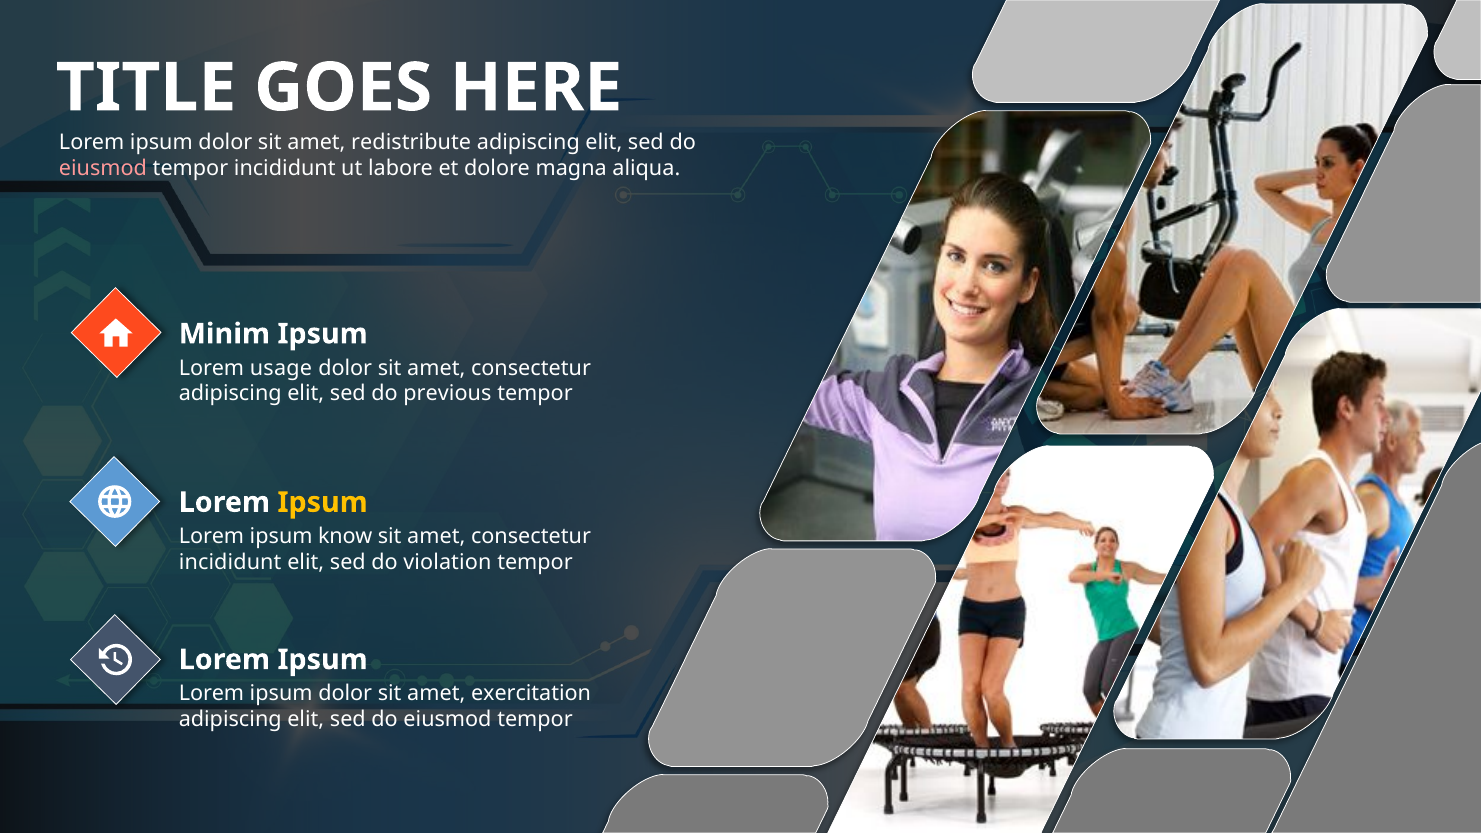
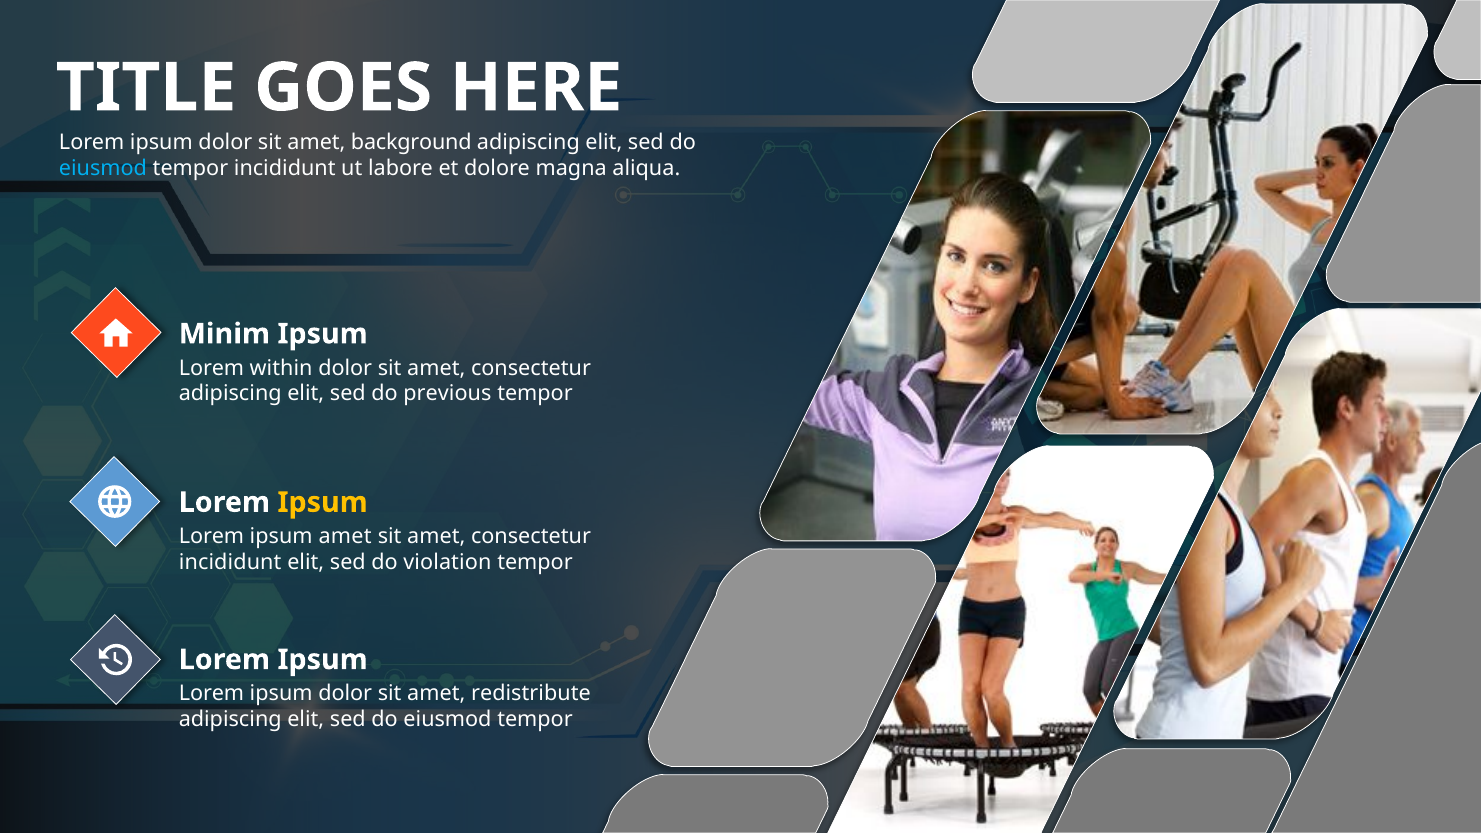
redistribute: redistribute -> background
eiusmod at (103, 169) colour: pink -> light blue
usage: usage -> within
ipsum know: know -> amet
exercitation: exercitation -> redistribute
